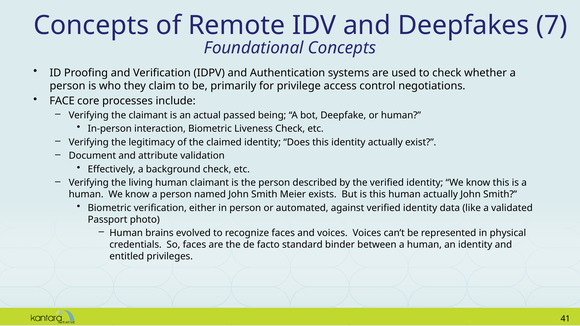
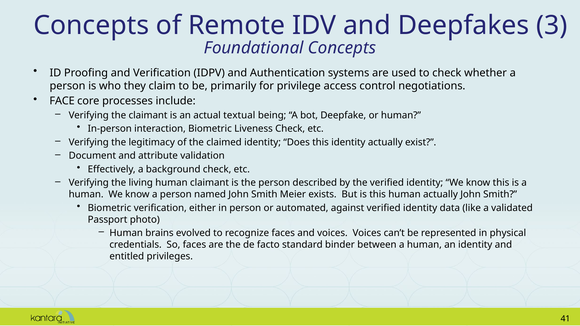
7: 7 -> 3
passed: passed -> textual
